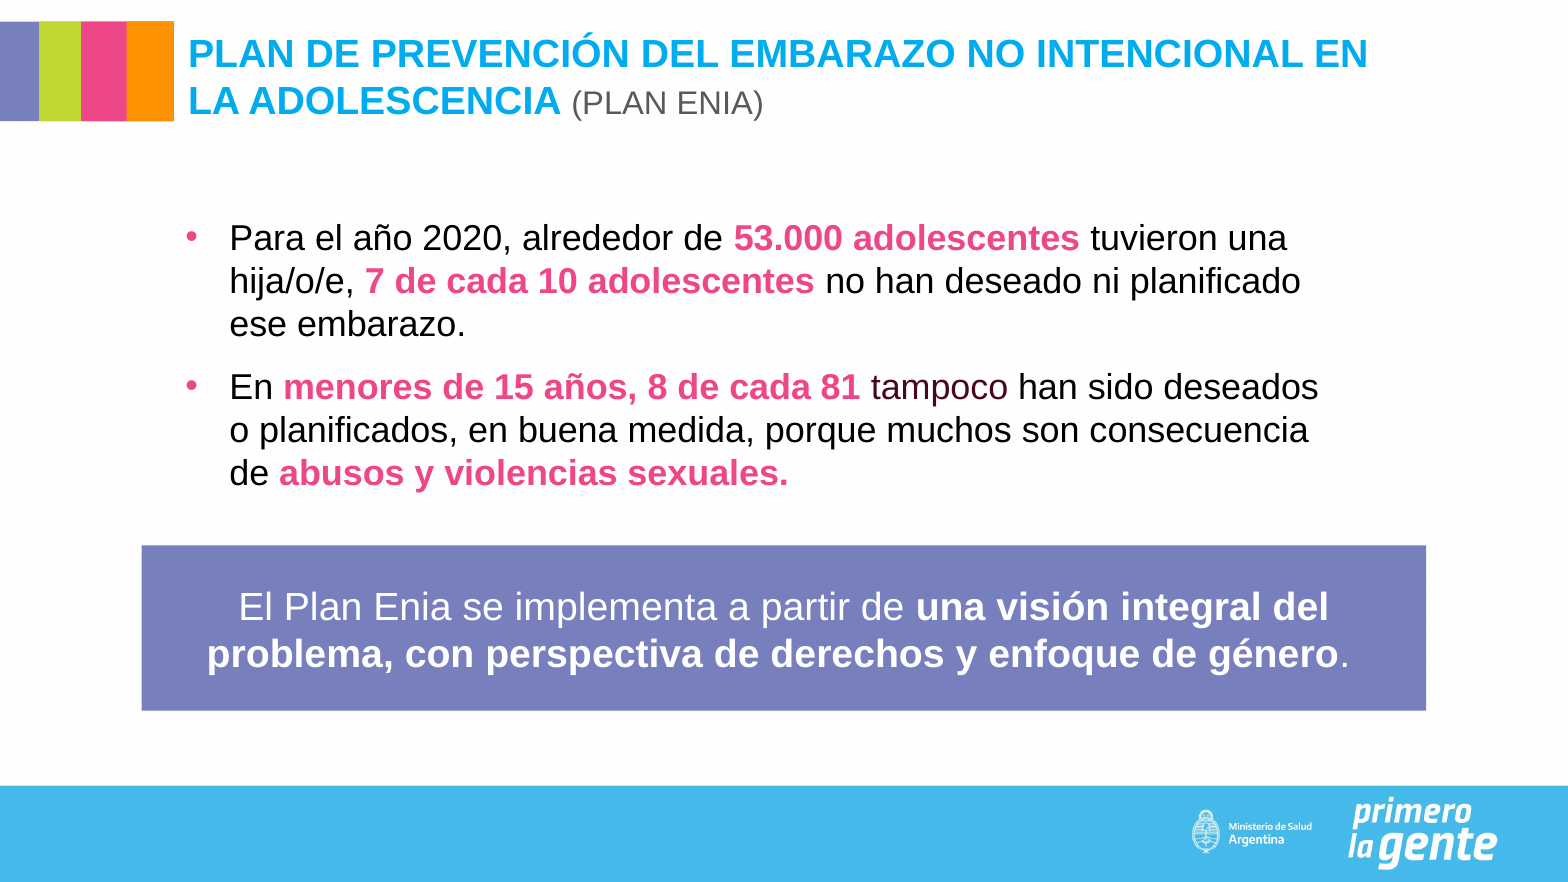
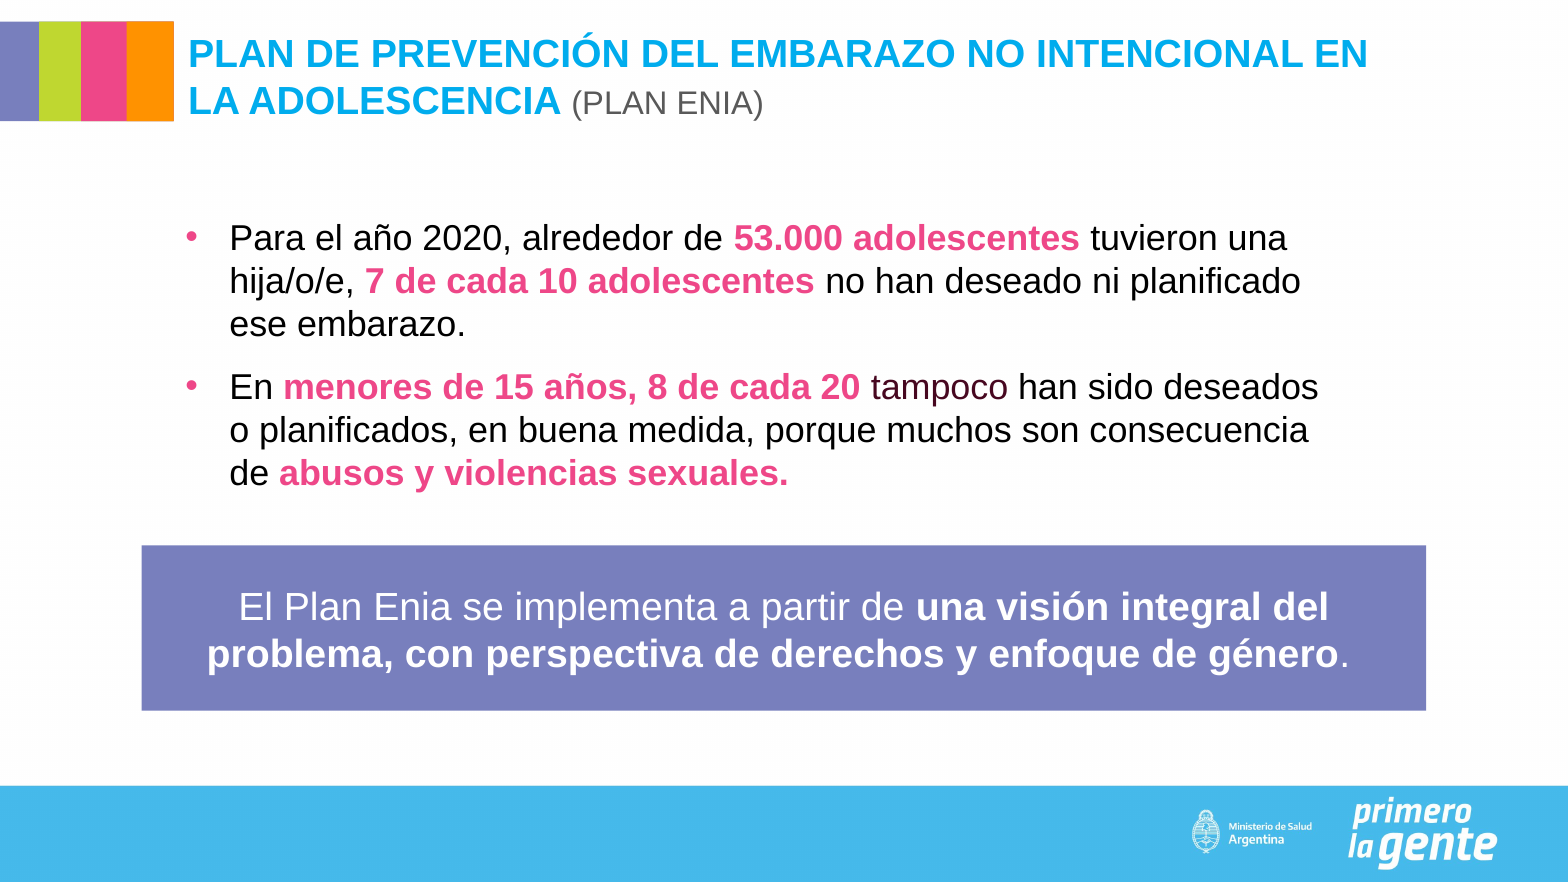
81: 81 -> 20
